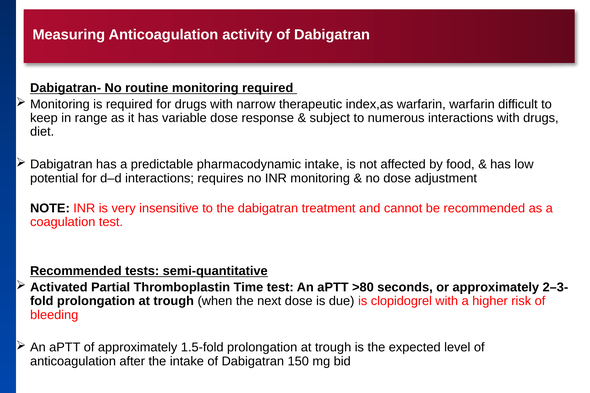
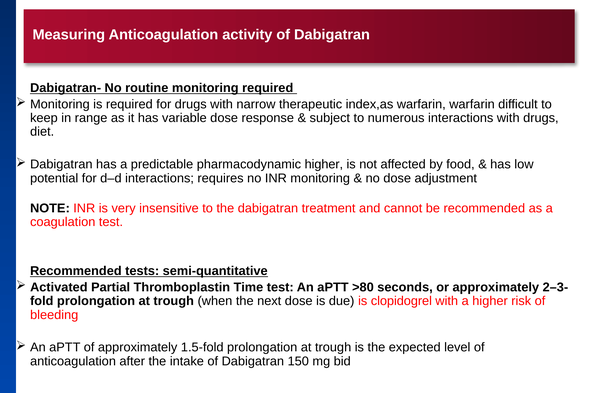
pharmacodynamic intake: intake -> higher
